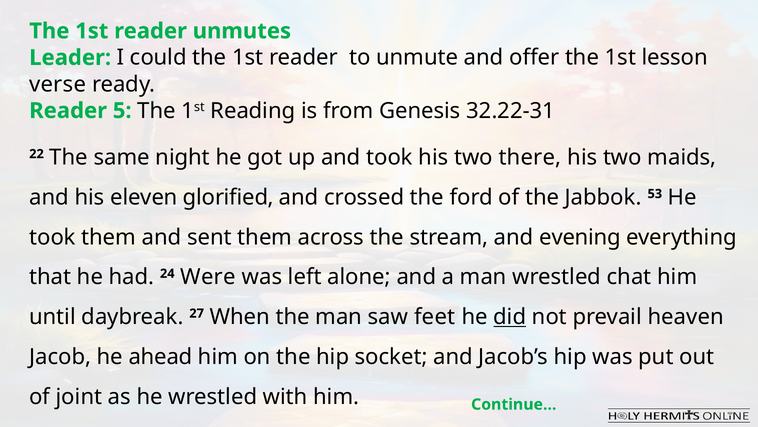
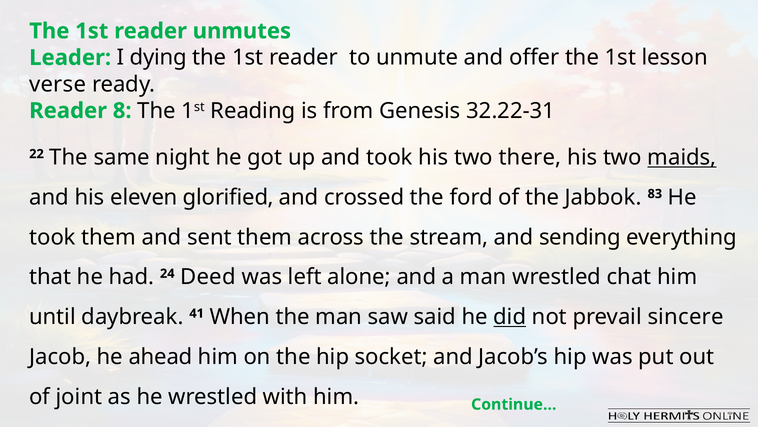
could: could -> dying
5: 5 -> 8
maids underline: none -> present
53: 53 -> 83
evening: evening -> sending
Were: Were -> Deed
27: 27 -> 41
feet: feet -> said
heaven: heaven -> sincere
